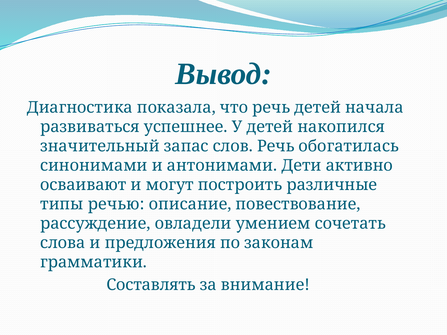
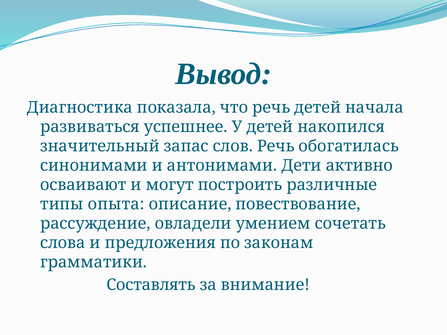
речью: речью -> опыта
